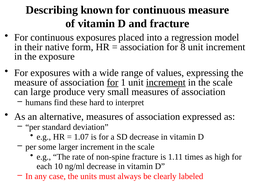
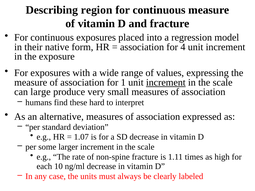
known: known -> region
8: 8 -> 4
for at (113, 83) underline: present -> none
